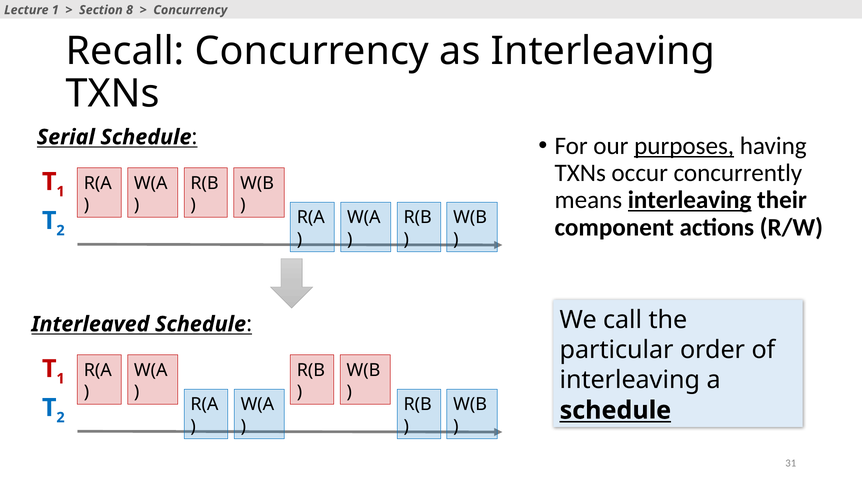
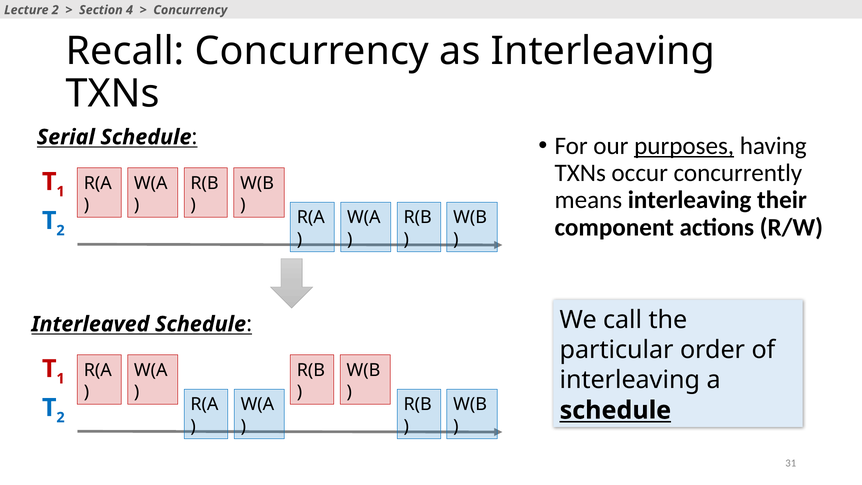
Lecture 1: 1 -> 2
8: 8 -> 4
interleaving at (690, 200) underline: present -> none
